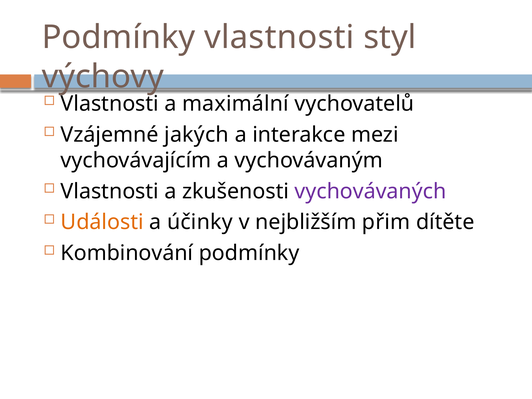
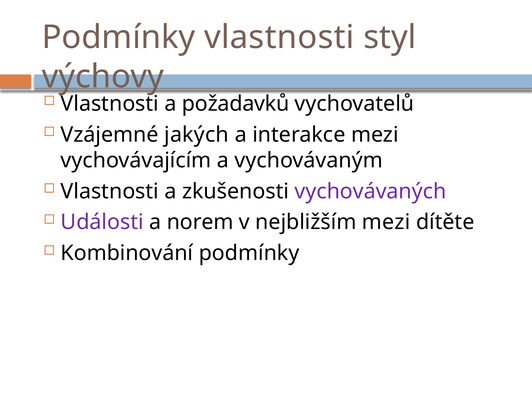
maximální: maximální -> požadavků
Události colour: orange -> purple
účinky: účinky -> norem
nejbližším přim: přim -> mezi
